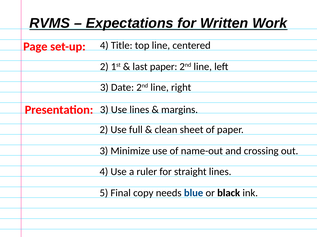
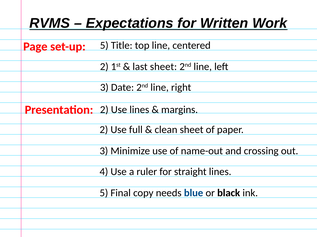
set-up 4: 4 -> 5
last paper: paper -> sheet
Presentation 3: 3 -> 2
